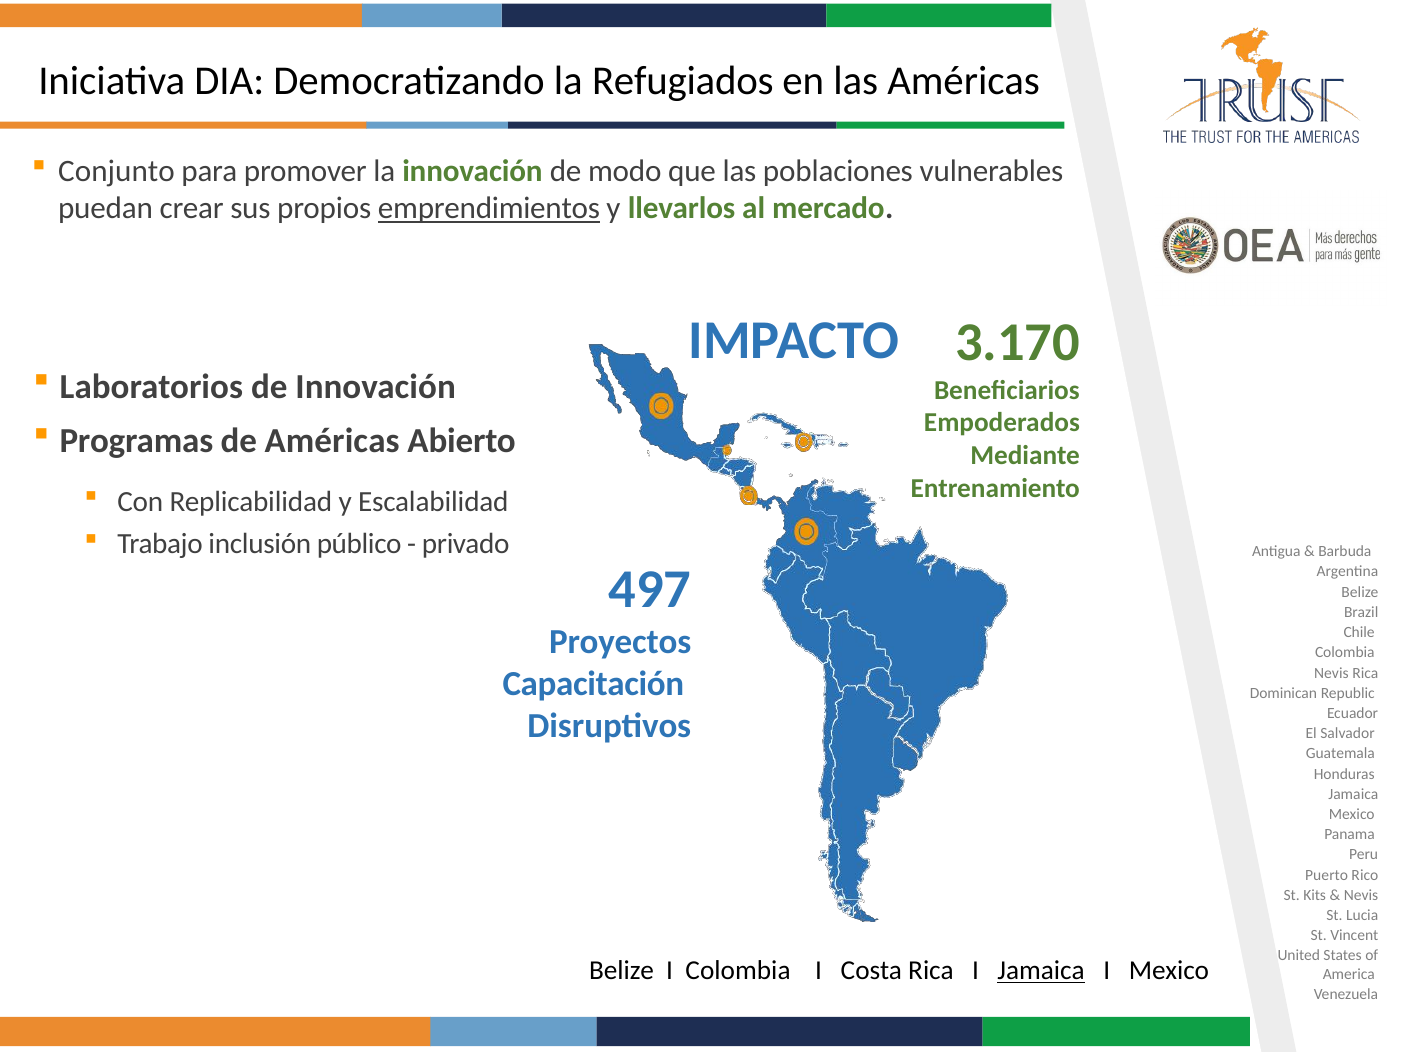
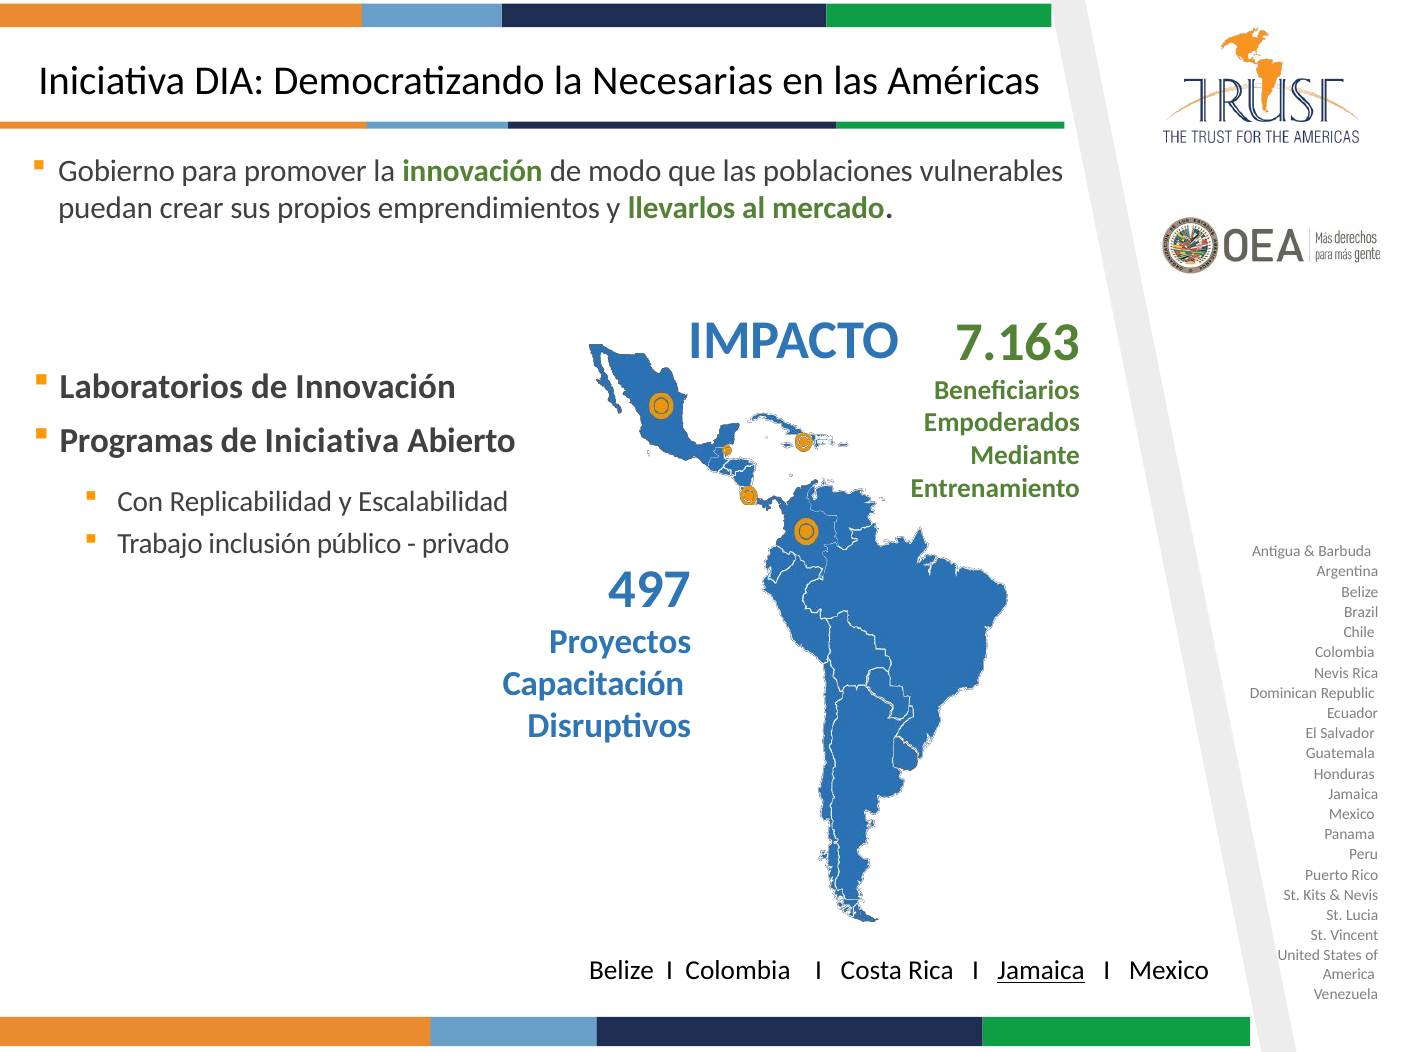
Refugiados: Refugiados -> Necesarias
Conjunto: Conjunto -> Gobierno
emprendimientos underline: present -> none
3.170: 3.170 -> 7.163
de Américas: Américas -> Iniciativa
